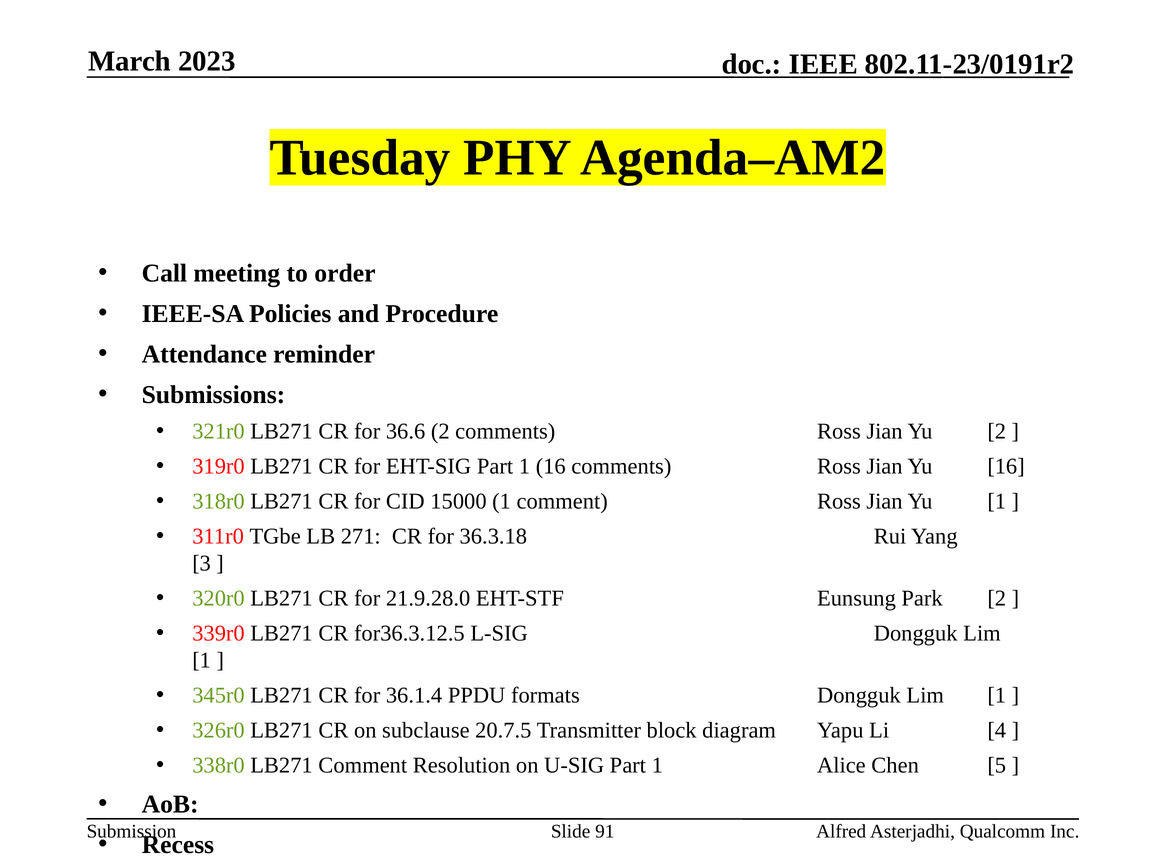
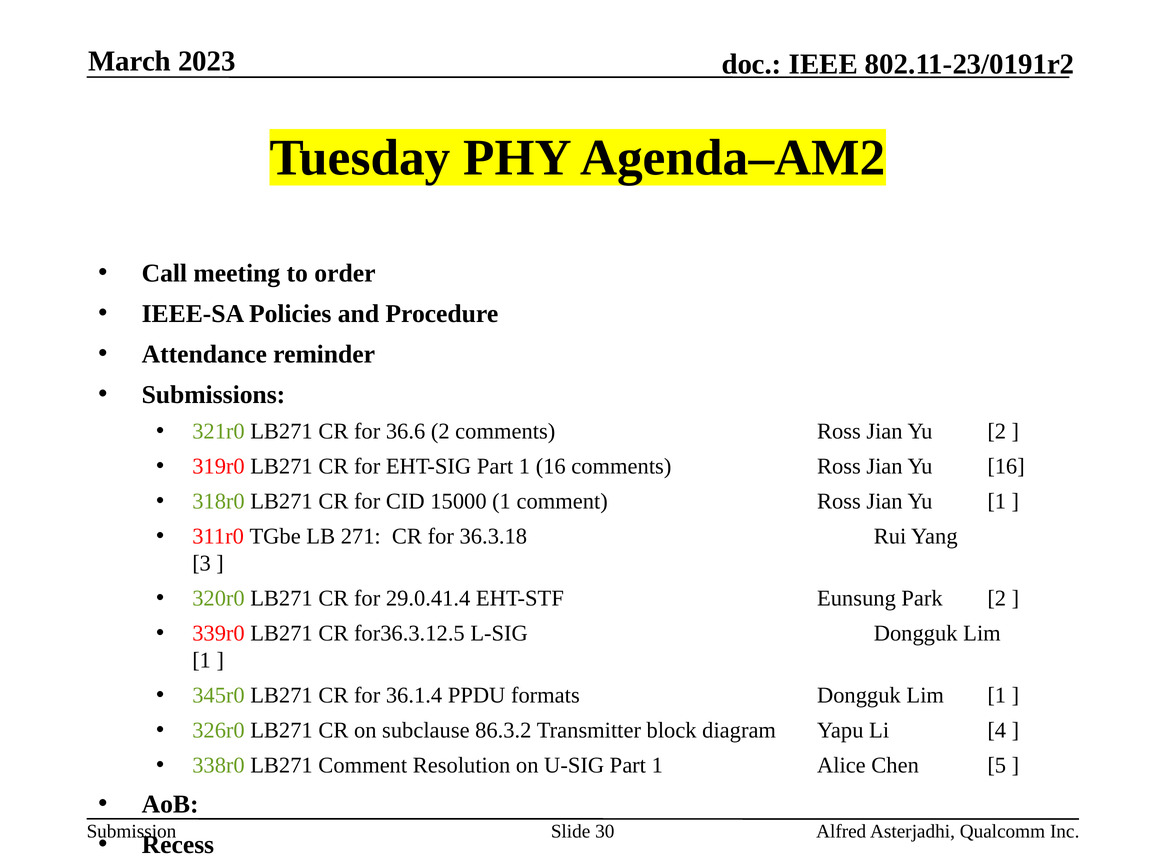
21.9.28.0: 21.9.28.0 -> 29.0.41.4
20.7.5: 20.7.5 -> 86.3.2
91: 91 -> 30
